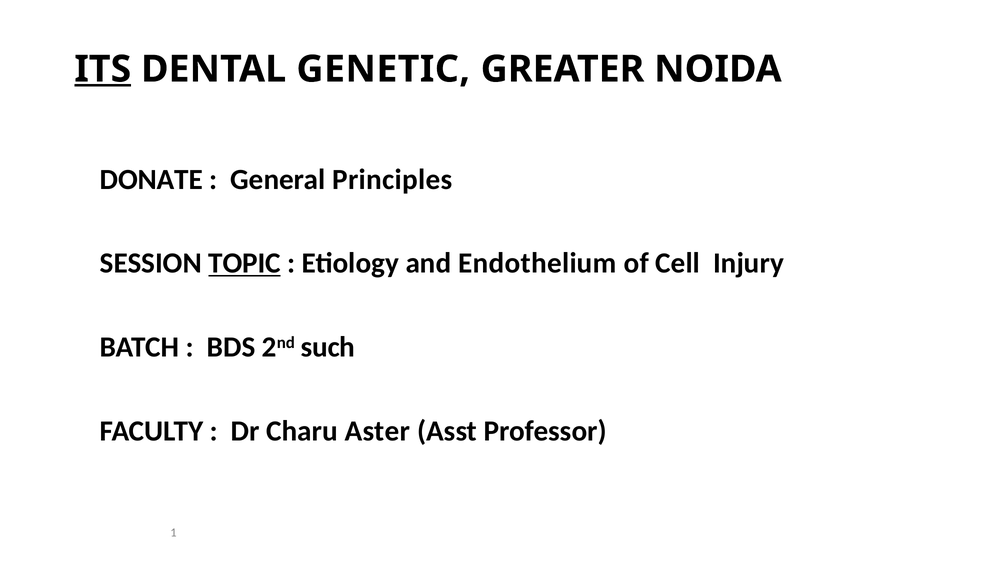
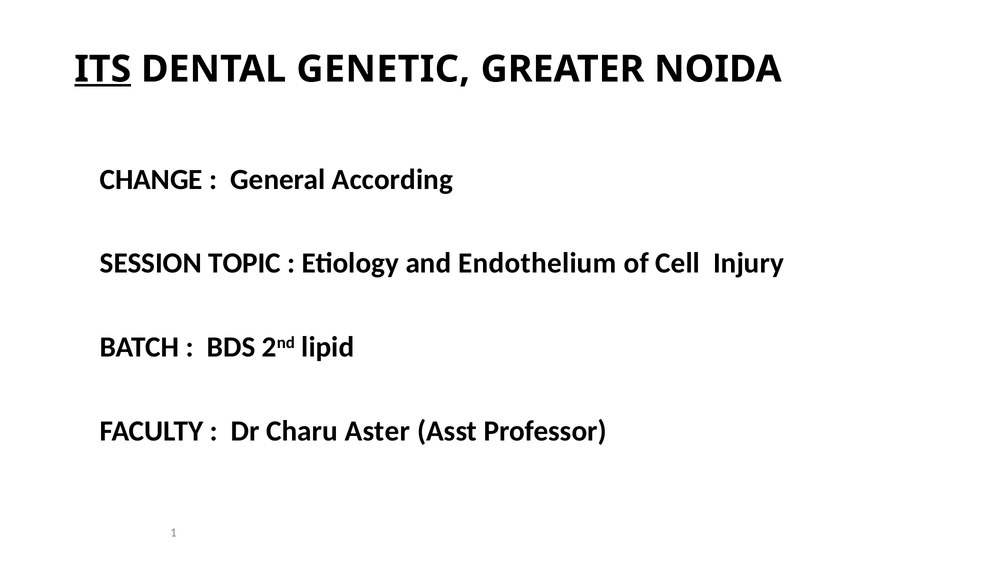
DONATE: DONATE -> CHANGE
Principles: Principles -> According
TOPIC underline: present -> none
such: such -> lipid
